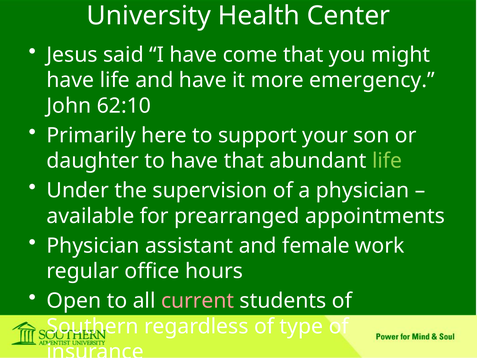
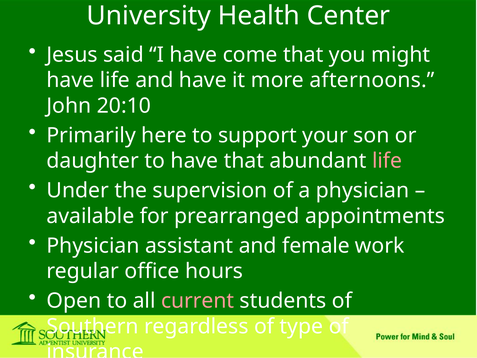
emergency: emergency -> afternoons
62:10: 62:10 -> 20:10
life at (387, 161) colour: light green -> pink
